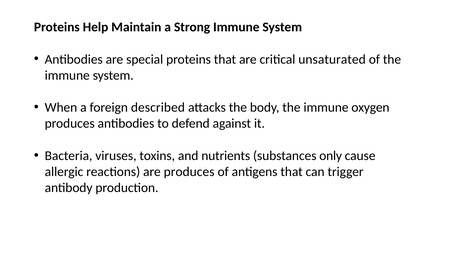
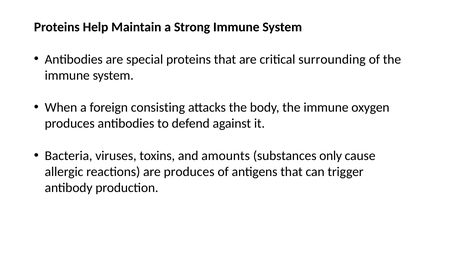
unsaturated: unsaturated -> surrounding
described: described -> consisting
nutrients: nutrients -> amounts
